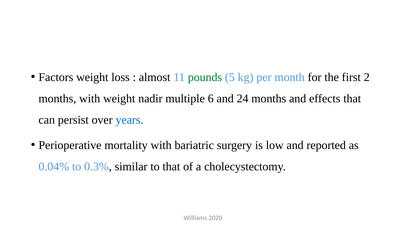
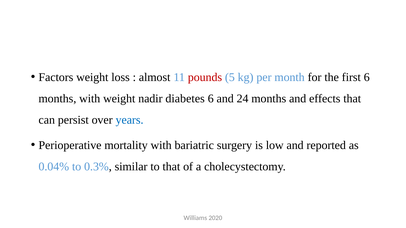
pounds colour: green -> red
first 2: 2 -> 6
multiple: multiple -> diabetes
